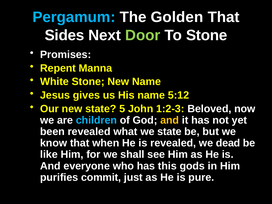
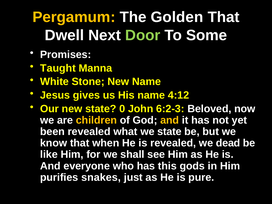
Pergamum colour: light blue -> yellow
Sides: Sides -> Dwell
To Stone: Stone -> Some
Repent: Repent -> Taught
5:12: 5:12 -> 4:12
5: 5 -> 0
1:2-3: 1:2-3 -> 6:2-3
children colour: light blue -> yellow
commit: commit -> snakes
